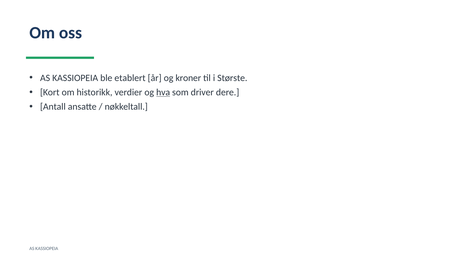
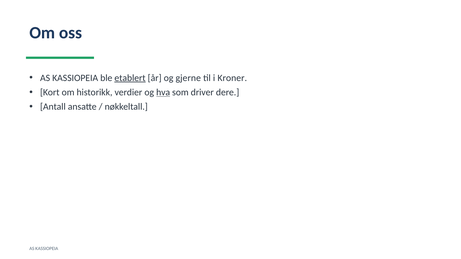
etablert underline: none -> present
kroner: kroner -> gjerne
Største: Største -> Kroner
